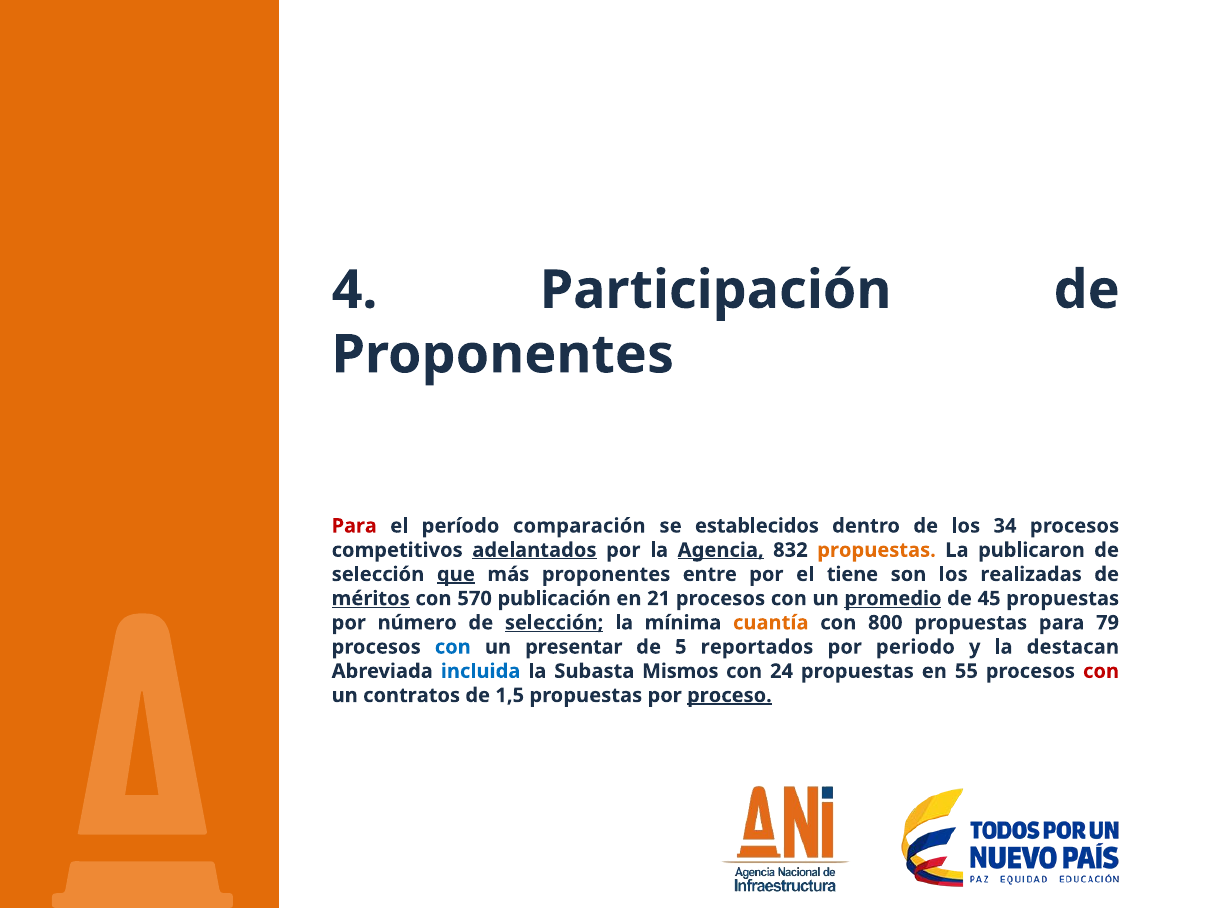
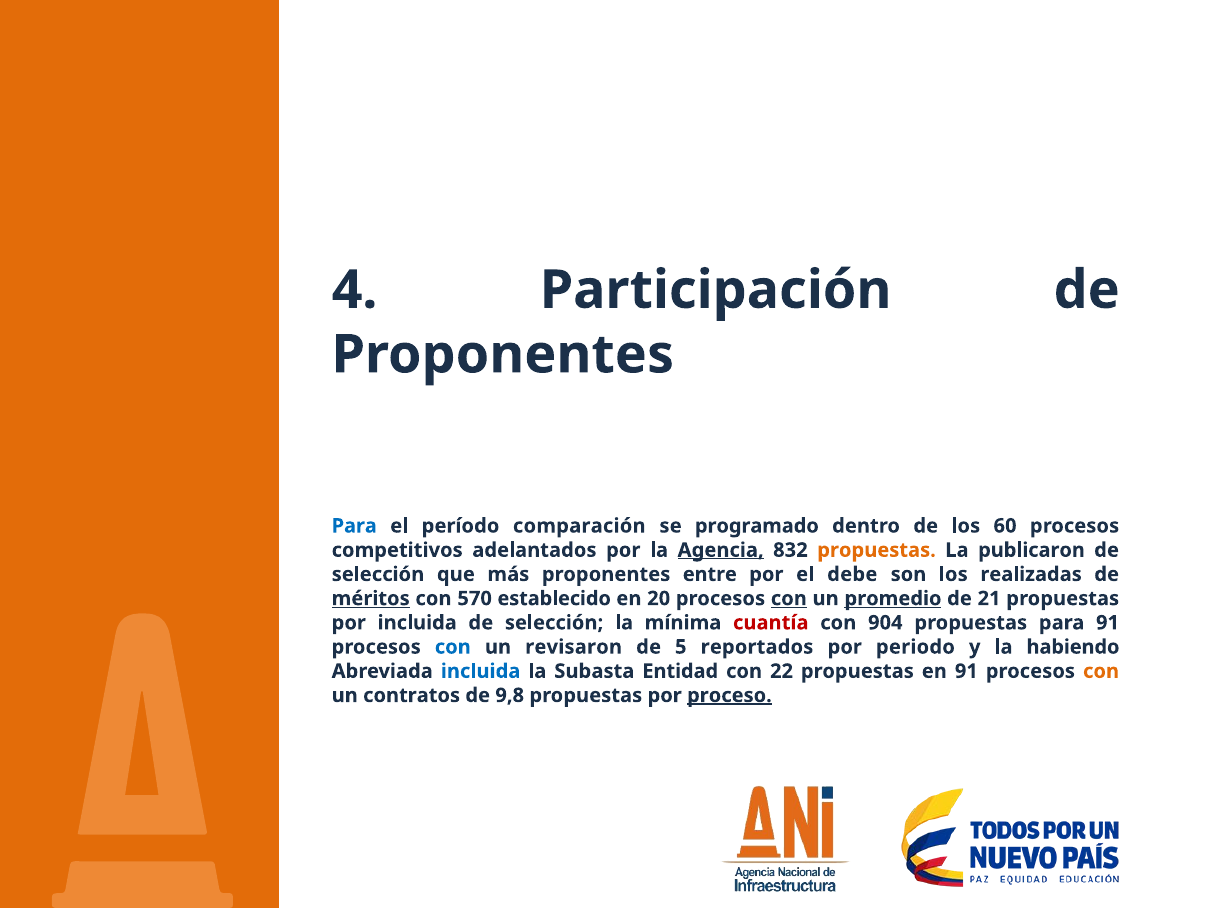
Para at (354, 526) colour: red -> blue
establecidos: establecidos -> programado
34: 34 -> 60
adelantados underline: present -> none
que underline: present -> none
tiene: tiene -> debe
publicación: publicación -> establecido
21: 21 -> 20
con at (789, 599) underline: none -> present
45: 45 -> 21
por número: número -> incluida
selección at (554, 623) underline: present -> none
cuantía colour: orange -> red
800: 800 -> 904
para 79: 79 -> 91
presentar: presentar -> revisaron
destacan: destacan -> habiendo
Mismos: Mismos -> Entidad
24: 24 -> 22
en 55: 55 -> 91
con at (1101, 671) colour: red -> orange
1,5: 1,5 -> 9,8
